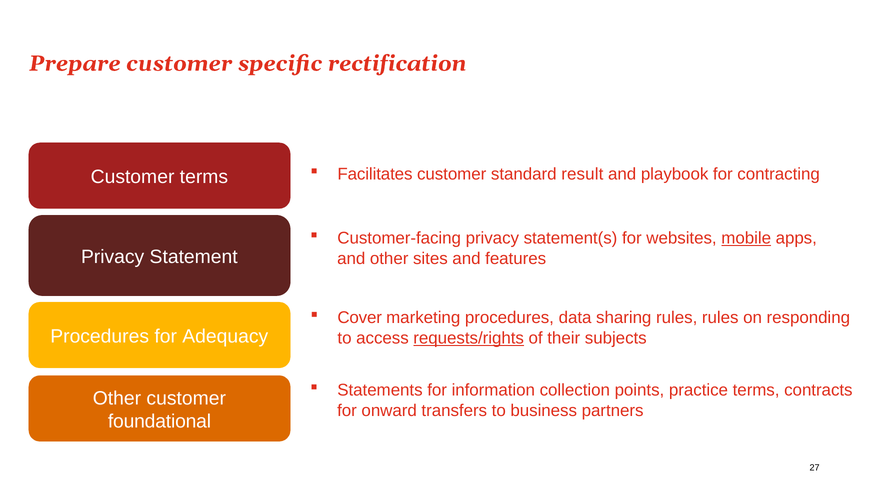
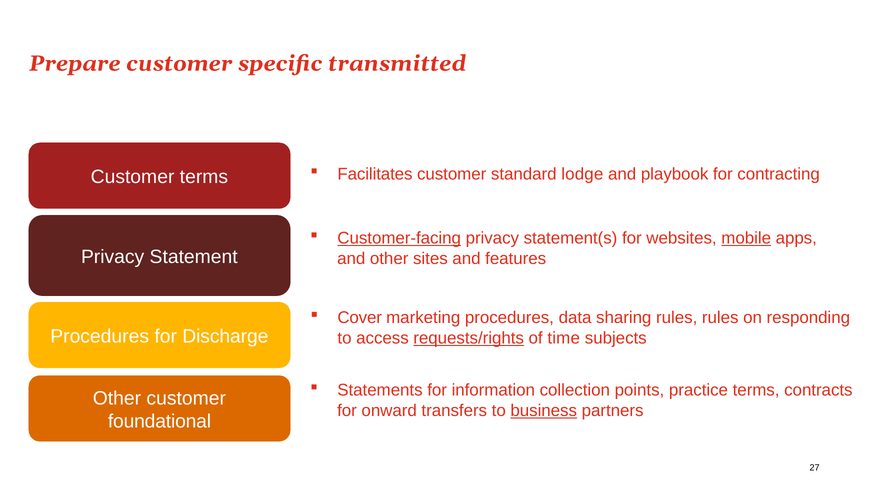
rectification: rectification -> transmitted
result: result -> lodge
Customer-facing underline: none -> present
Adequacy: Adequacy -> Discharge
their: their -> time
business underline: none -> present
